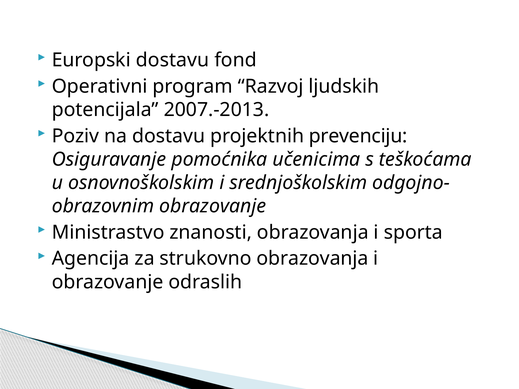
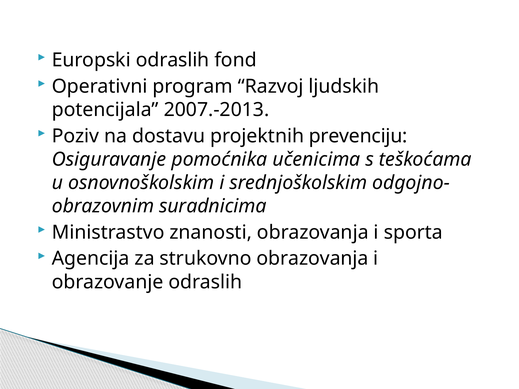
Europski dostavu: dostavu -> odraslih
obrazovanje at (213, 206): obrazovanje -> suradnicima
